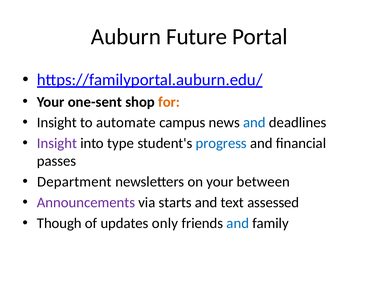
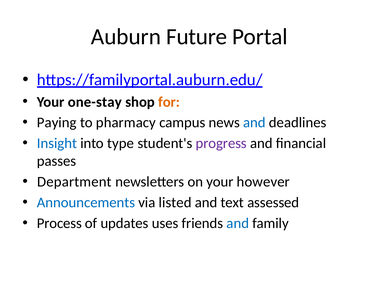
one-sent: one-sent -> one-stay
Insight at (57, 122): Insight -> Paying
automate: automate -> pharmacy
Insight at (57, 143) colour: purple -> blue
progress colour: blue -> purple
between: between -> however
Announcements colour: purple -> blue
starts: starts -> listed
Though: Though -> Process
only: only -> uses
